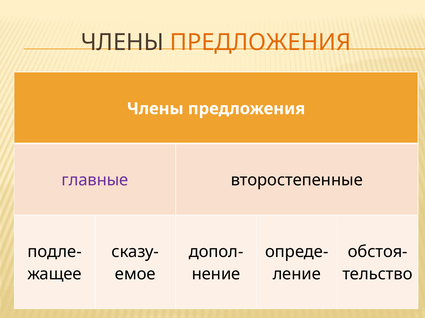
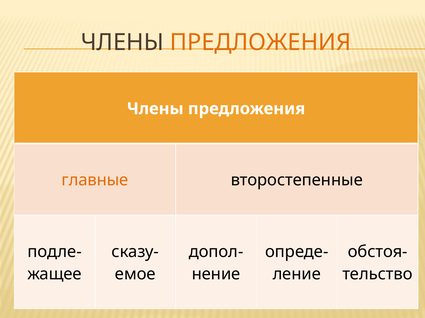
главные colour: purple -> orange
